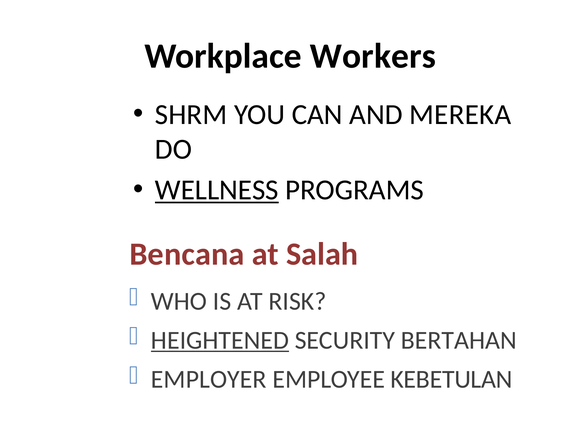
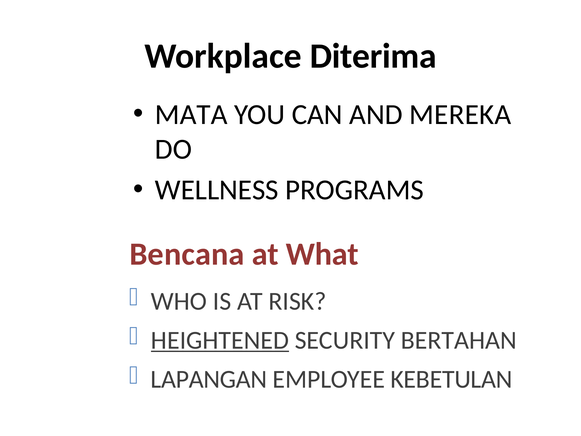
Workers: Workers -> Diterima
SHRM: SHRM -> MATA
WELLNESS underline: present -> none
Salah: Salah -> What
EMPLOYER: EMPLOYER -> LAPANGAN
